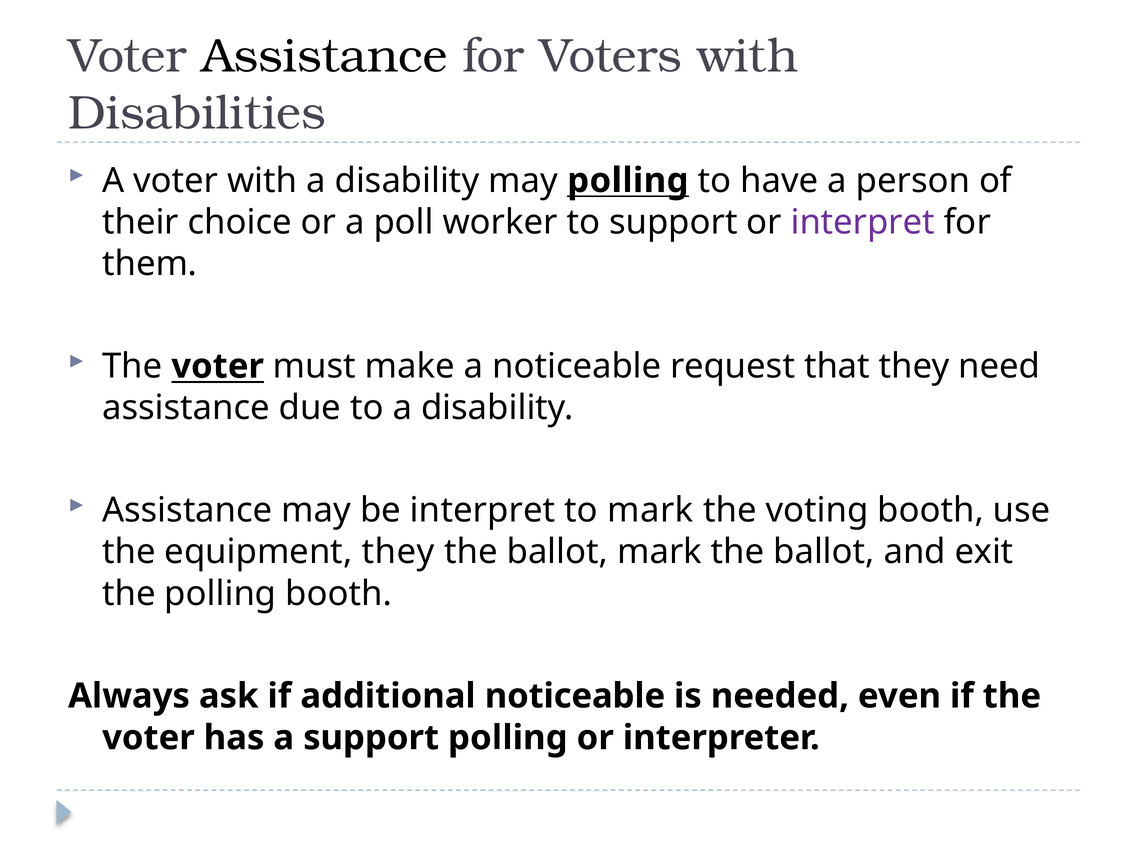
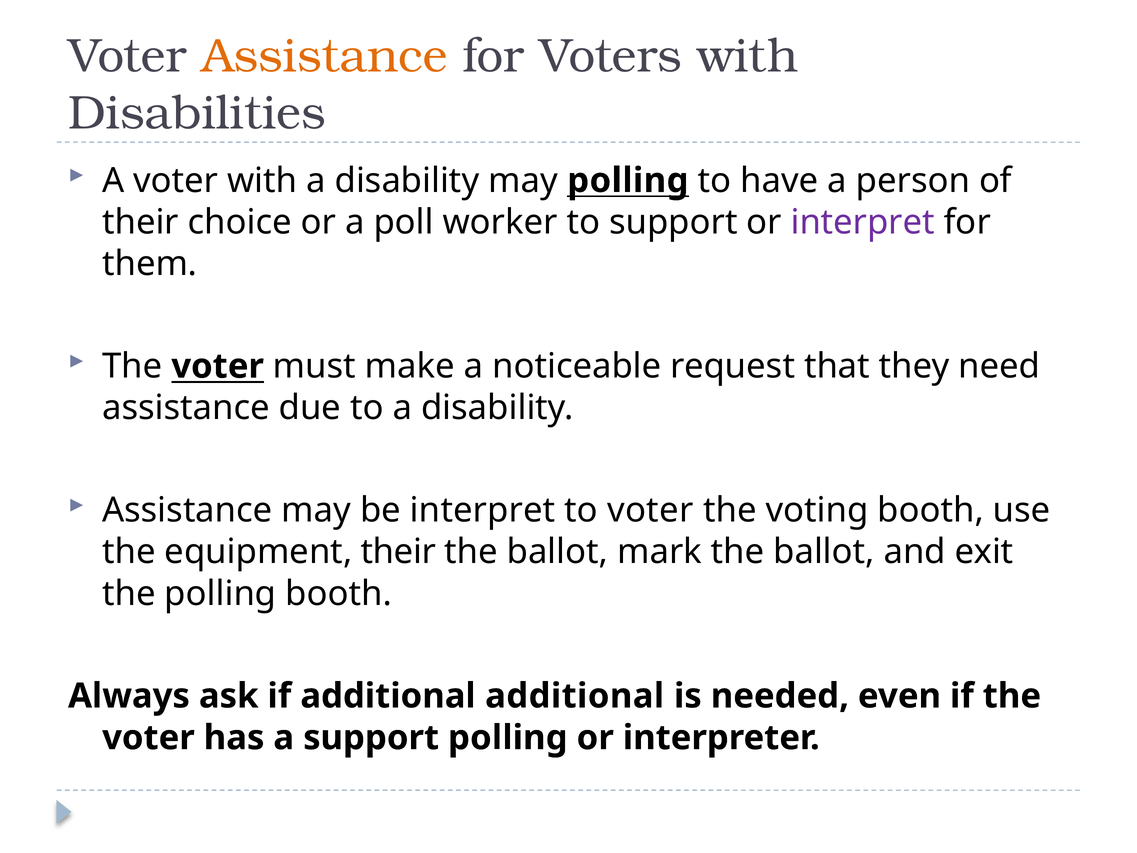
Assistance at (325, 56) colour: black -> orange
to mark: mark -> voter
equipment they: they -> their
additional noticeable: noticeable -> additional
